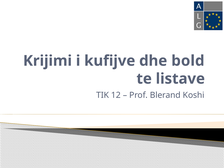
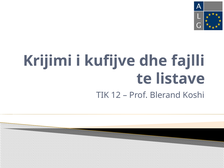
bold: bold -> fajlli
